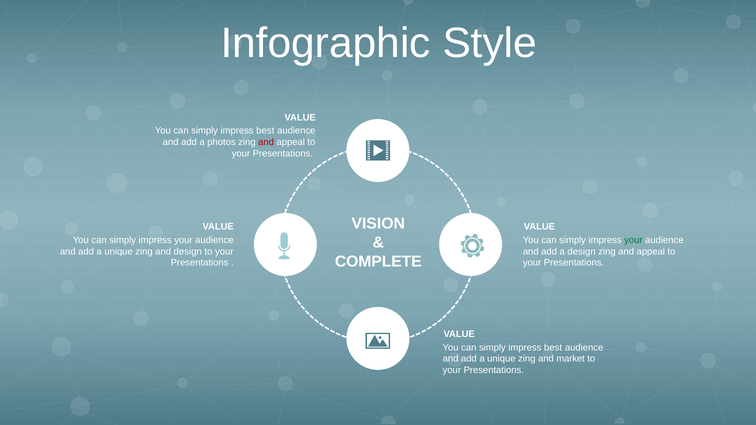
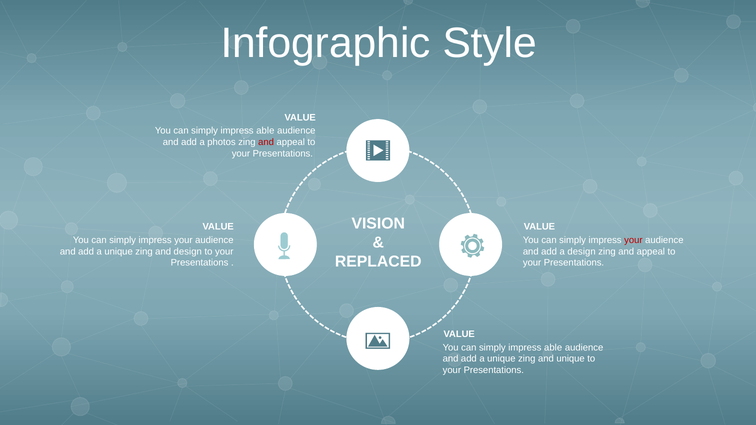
best at (265, 131): best -> able
your at (633, 240) colour: green -> red
COMPLETE: COMPLETE -> REPLACED
best at (553, 348): best -> able
and market: market -> unique
